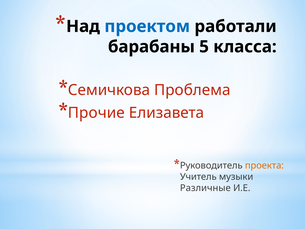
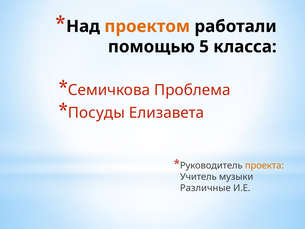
проектом colour: blue -> orange
барабаны: барабаны -> помощью
Прочие: Прочие -> Посуды
